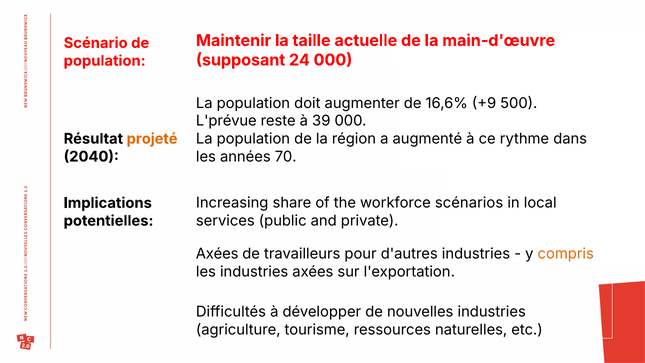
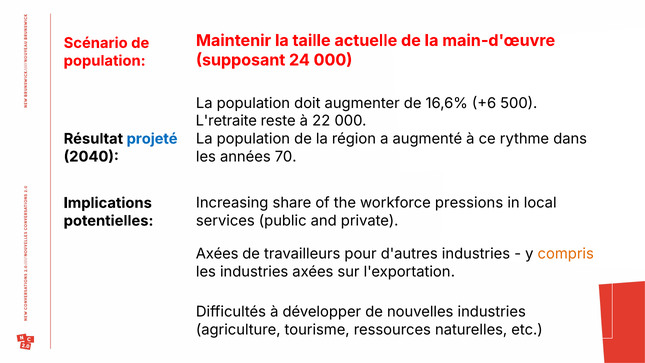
+9: +9 -> +6
L'prévue: L'prévue -> L'retraite
39: 39 -> 22
projeté colour: orange -> blue
scénarios: scénarios -> pressions
